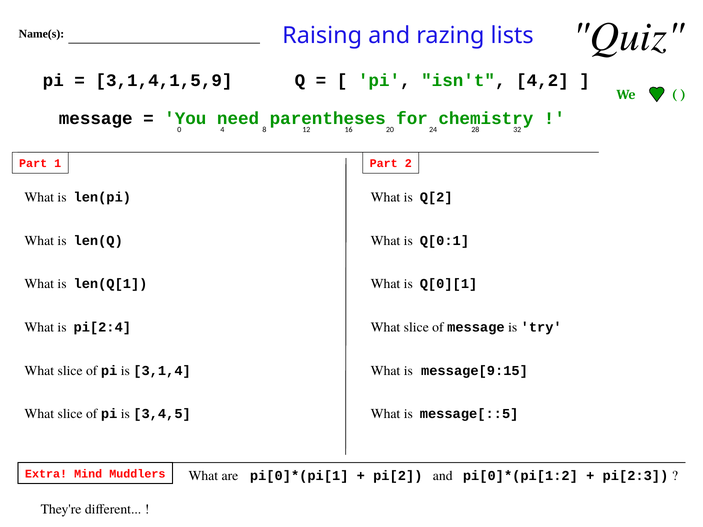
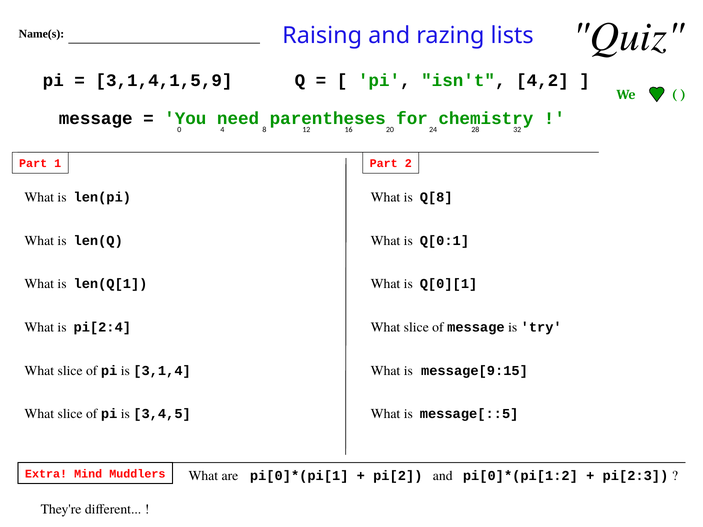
Q[2: Q[2 -> Q[8
